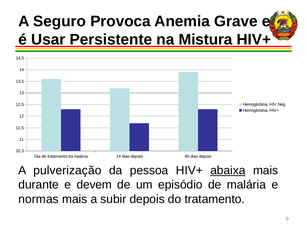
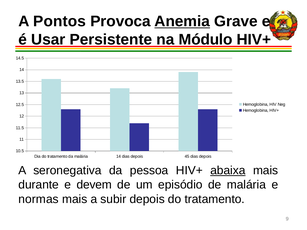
Seguro: Seguro -> Pontos
Anemia underline: none -> present
Mistura: Mistura -> Módulo
pulverização: pulverização -> seronegativa
